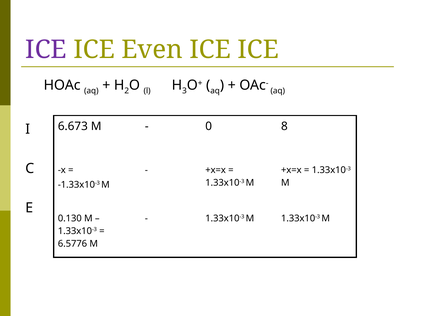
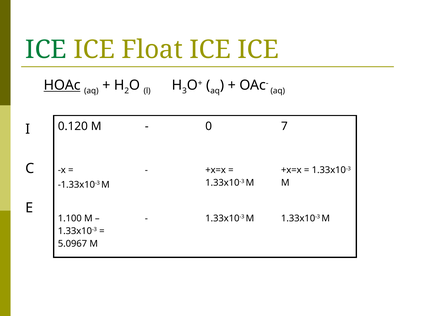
ICE at (46, 50) colour: purple -> green
Even: Even -> Float
HOAc underline: none -> present
6.673: 6.673 -> 0.120
8: 8 -> 7
0.130: 0.130 -> 1.100
6.5776: 6.5776 -> 5.0967
